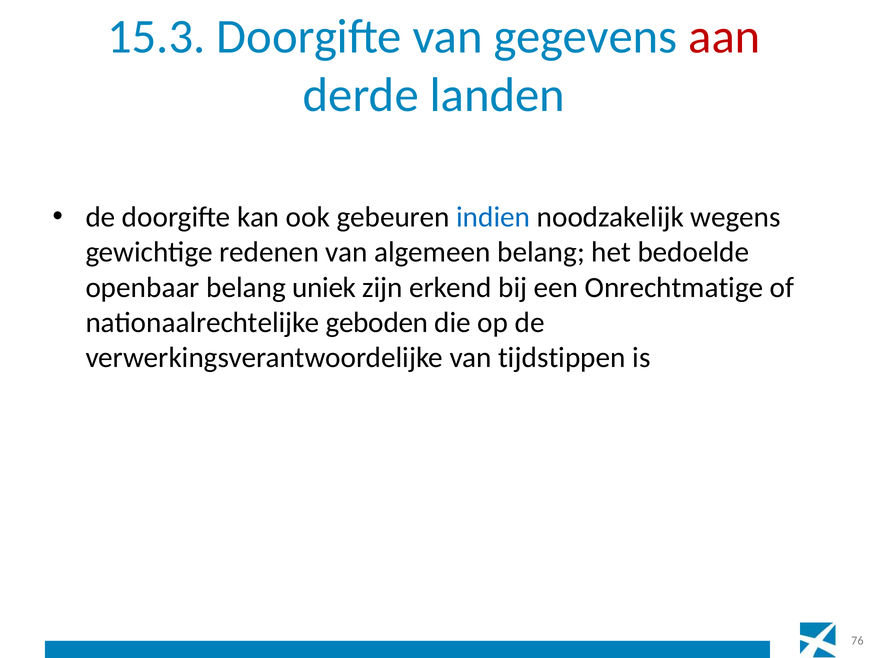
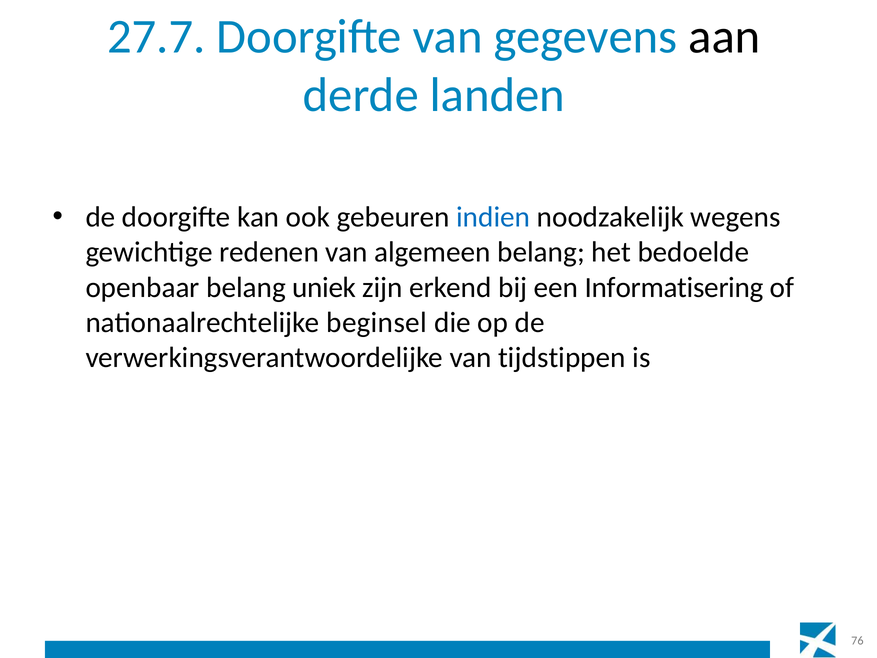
15.3: 15.3 -> 27.7
aan colour: red -> black
Onrechtmatige: Onrechtmatige -> Informatisering
geboden: geboden -> beginsel
